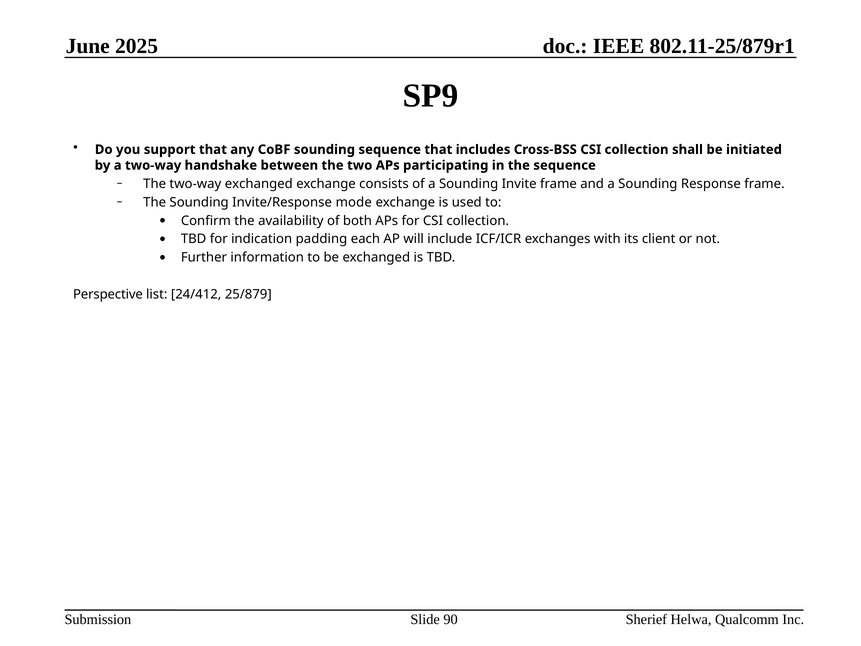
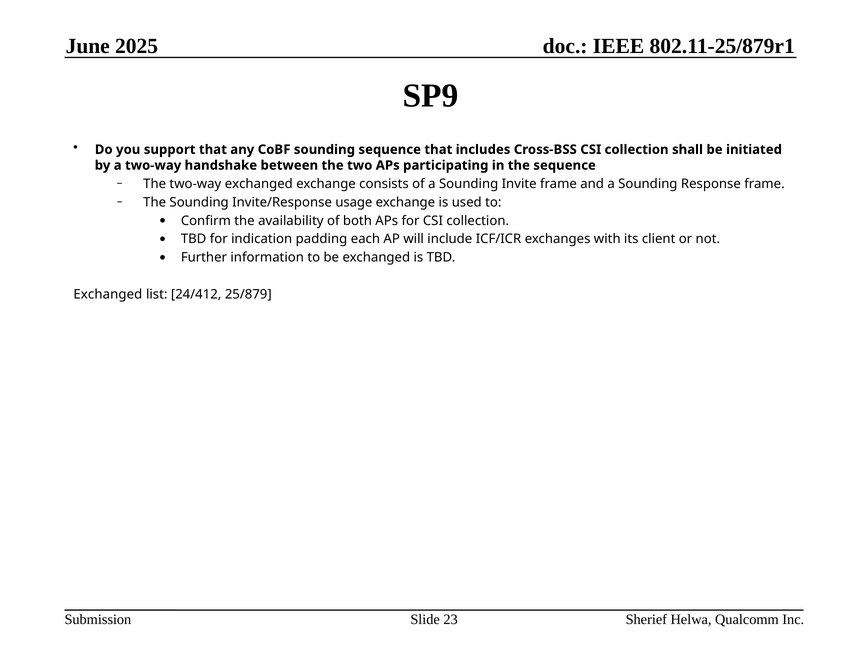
mode: mode -> usage
Perspective at (108, 294): Perspective -> Exchanged
90: 90 -> 23
